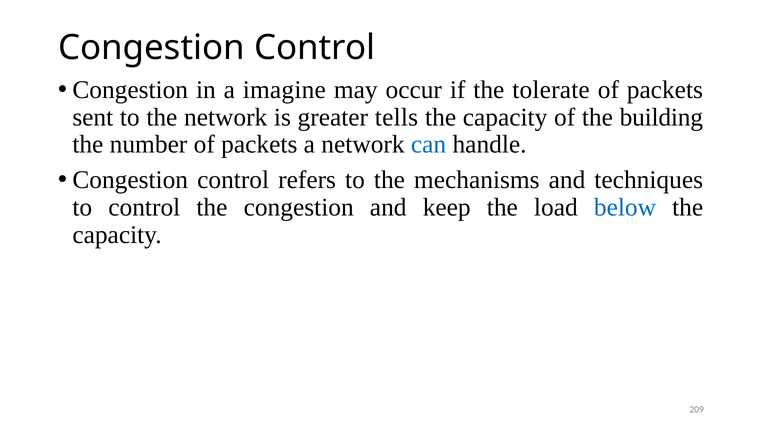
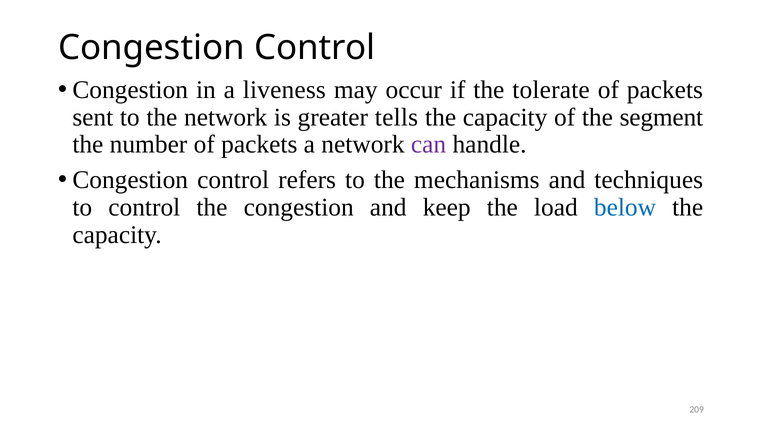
imagine: imagine -> liveness
building: building -> segment
can colour: blue -> purple
